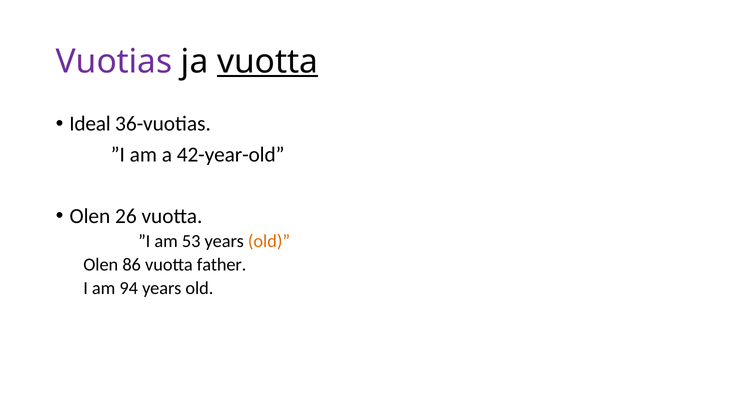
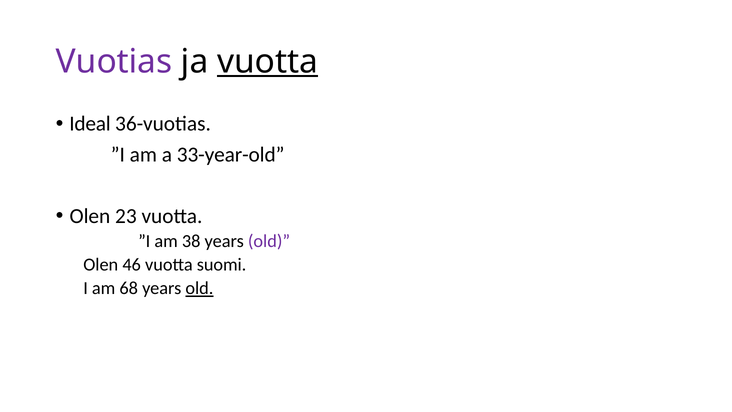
42-year-old: 42-year-old -> 33-year-old
26: 26 -> 23
53: 53 -> 38
old at (269, 241) colour: orange -> purple
86: 86 -> 46
father: father -> suomi
94: 94 -> 68
old at (199, 288) underline: none -> present
